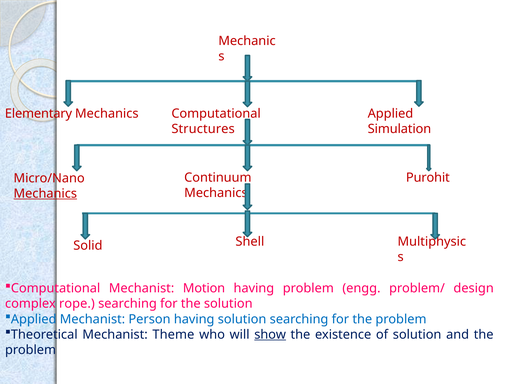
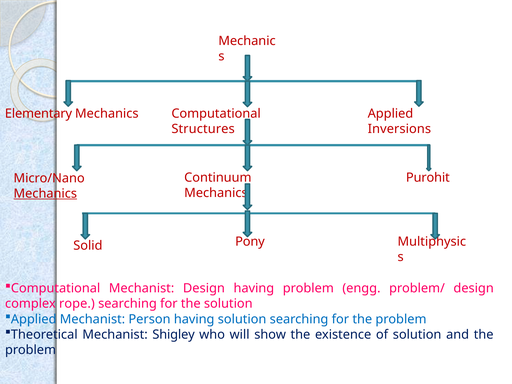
Simulation: Simulation -> Inversions
Shell: Shell -> Pony
Mechanist Motion: Motion -> Design
Theme: Theme -> Shigley
show underline: present -> none
